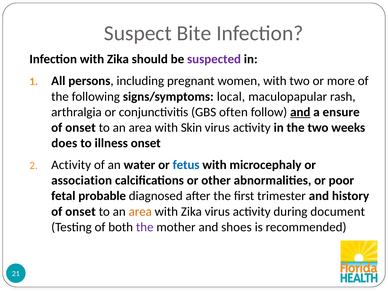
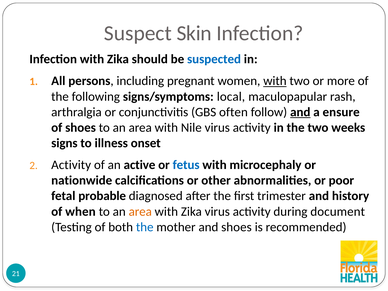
Bite: Bite -> Skin
suspected colour: purple -> blue
with at (275, 81) underline: none -> present
onset at (80, 128): onset -> shoes
Skin: Skin -> Nile
does: does -> signs
water: water -> active
association: association -> nationwide
onset at (80, 211): onset -> when
the at (145, 227) colour: purple -> blue
